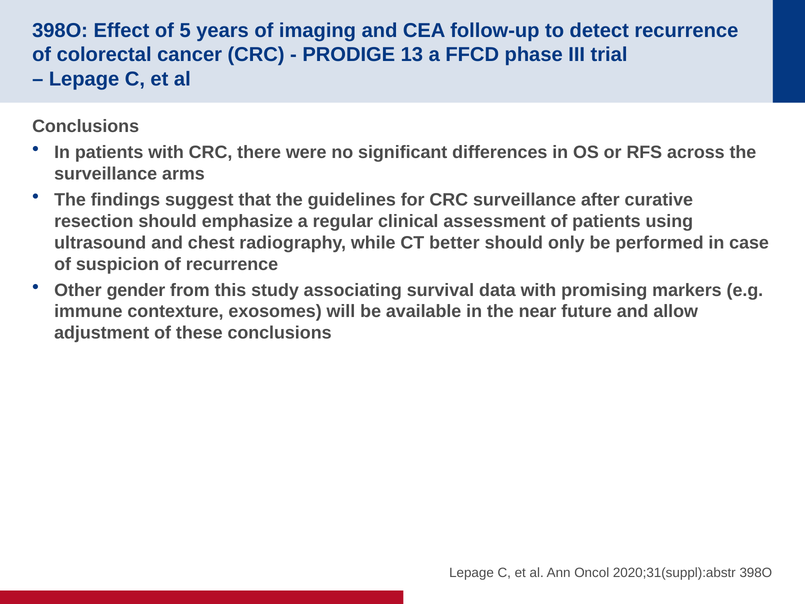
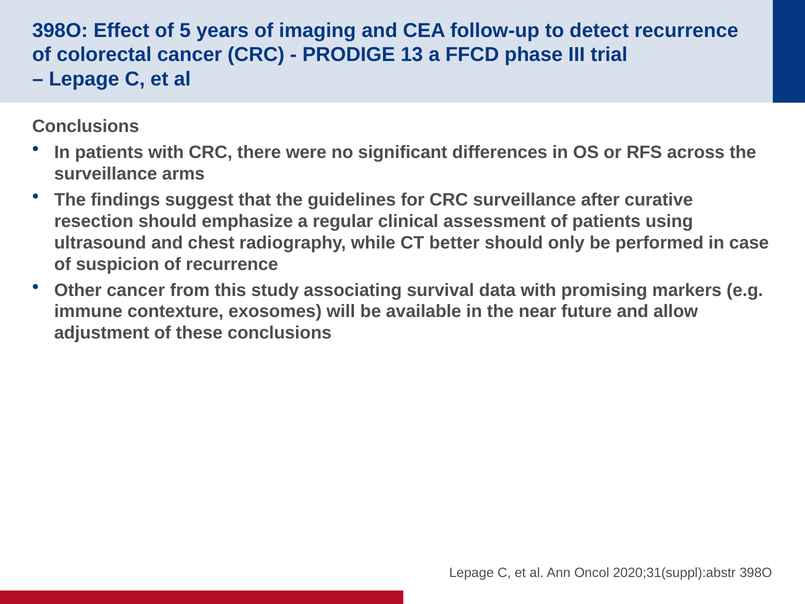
Other gender: gender -> cancer
